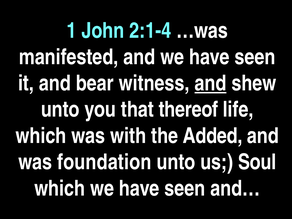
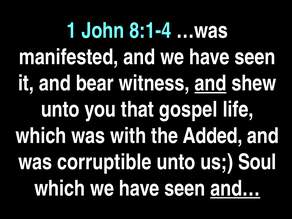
2:1-4: 2:1-4 -> 8:1-4
thereof: thereof -> gospel
foundation: foundation -> corruptible
and… underline: none -> present
